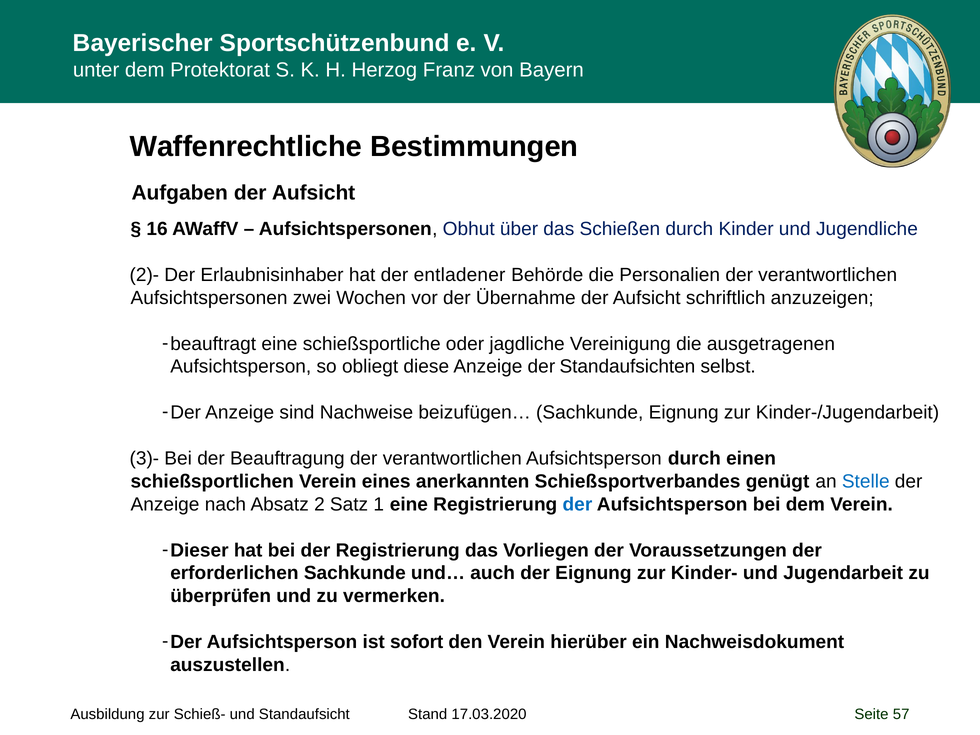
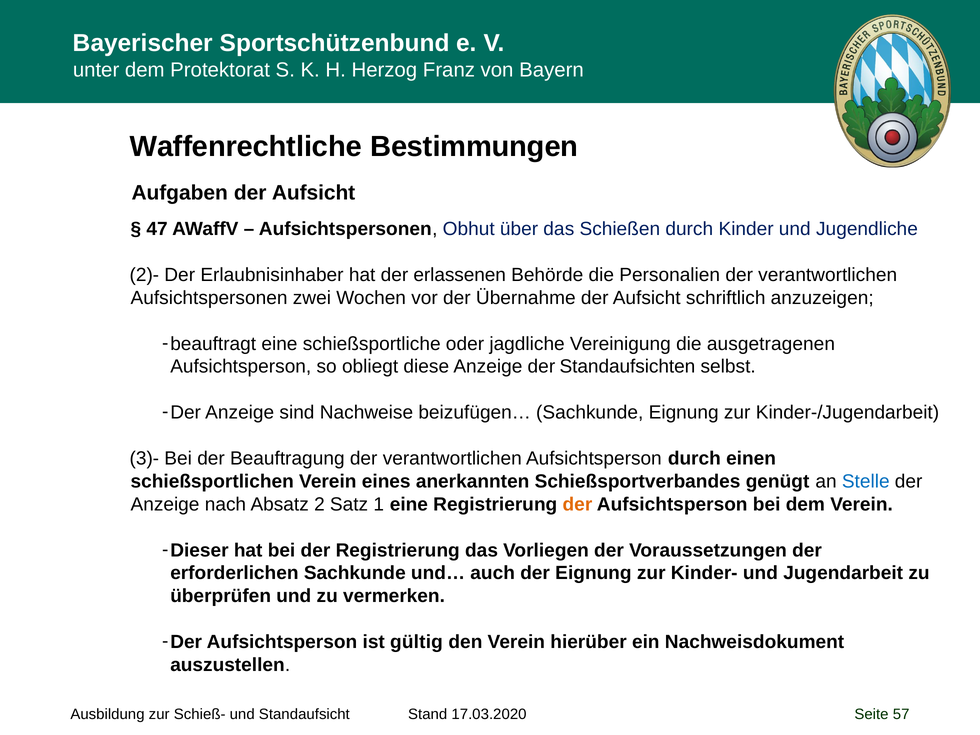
16: 16 -> 47
entladener: entladener -> erlassenen
der at (577, 504) colour: blue -> orange
sofort: sofort -> gültig
